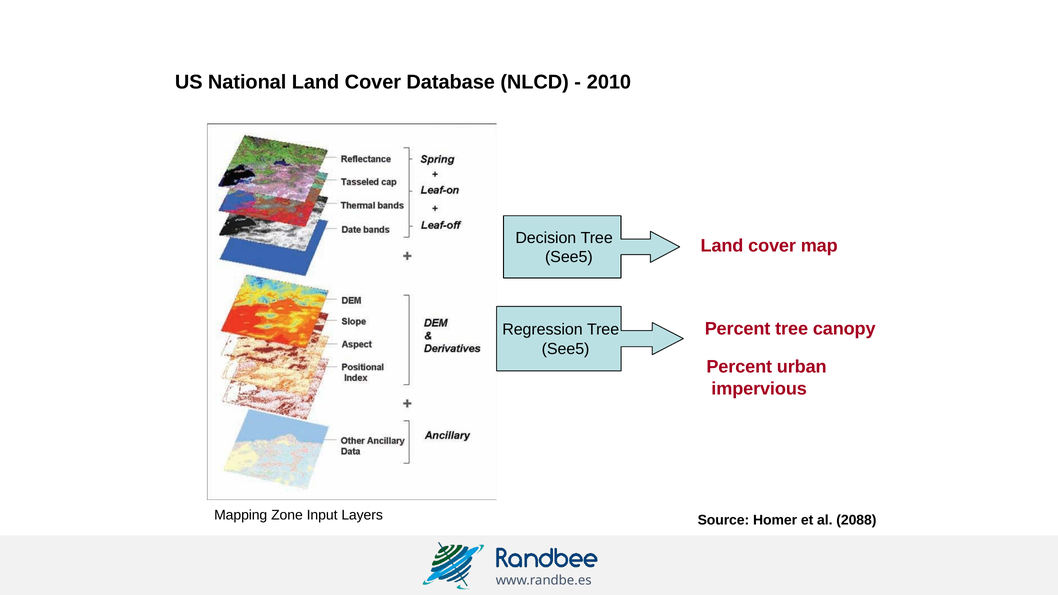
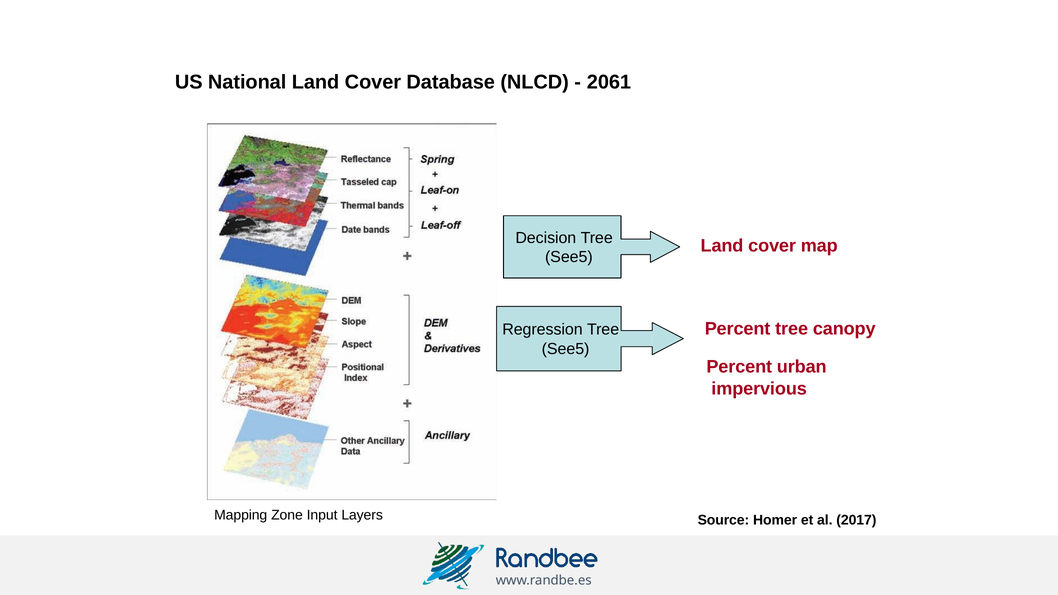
2010: 2010 -> 2061
2088: 2088 -> 2017
